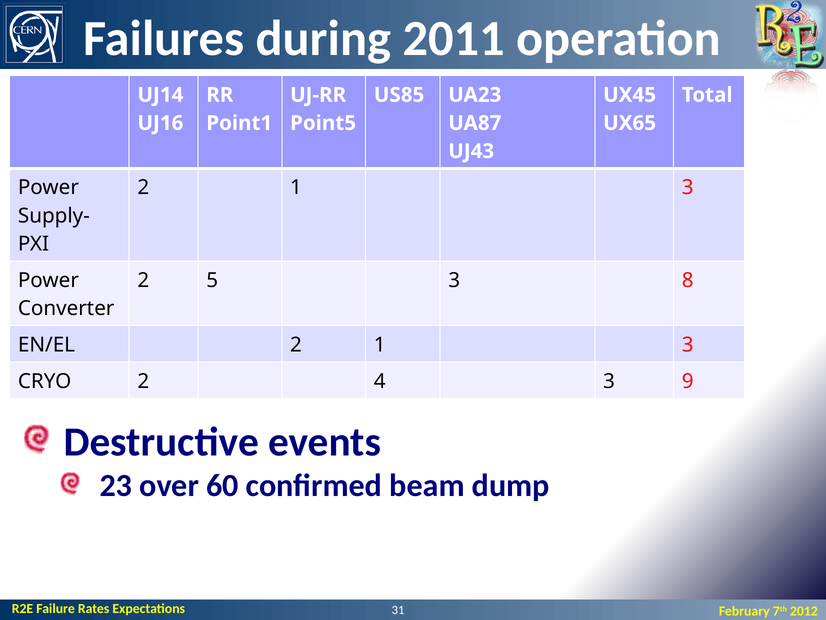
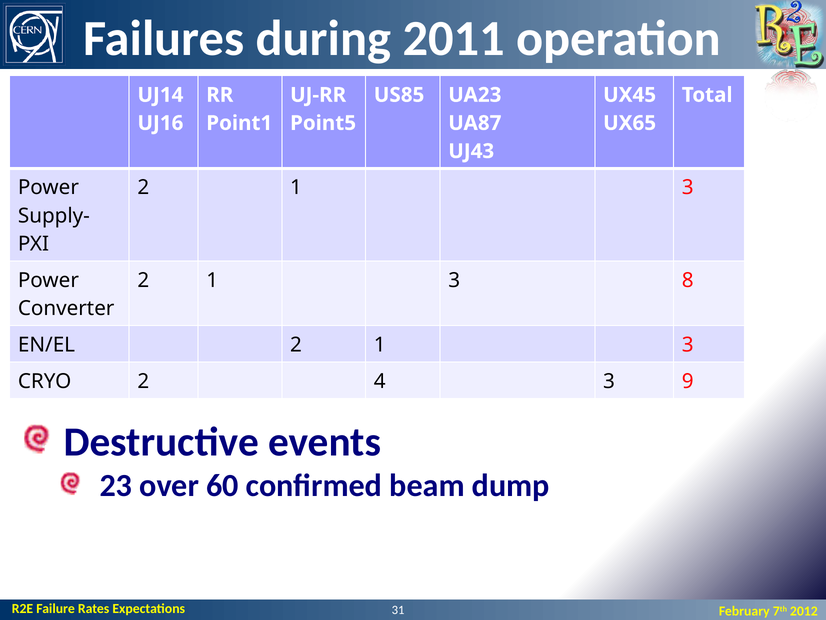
5 at (212, 280): 5 -> 1
